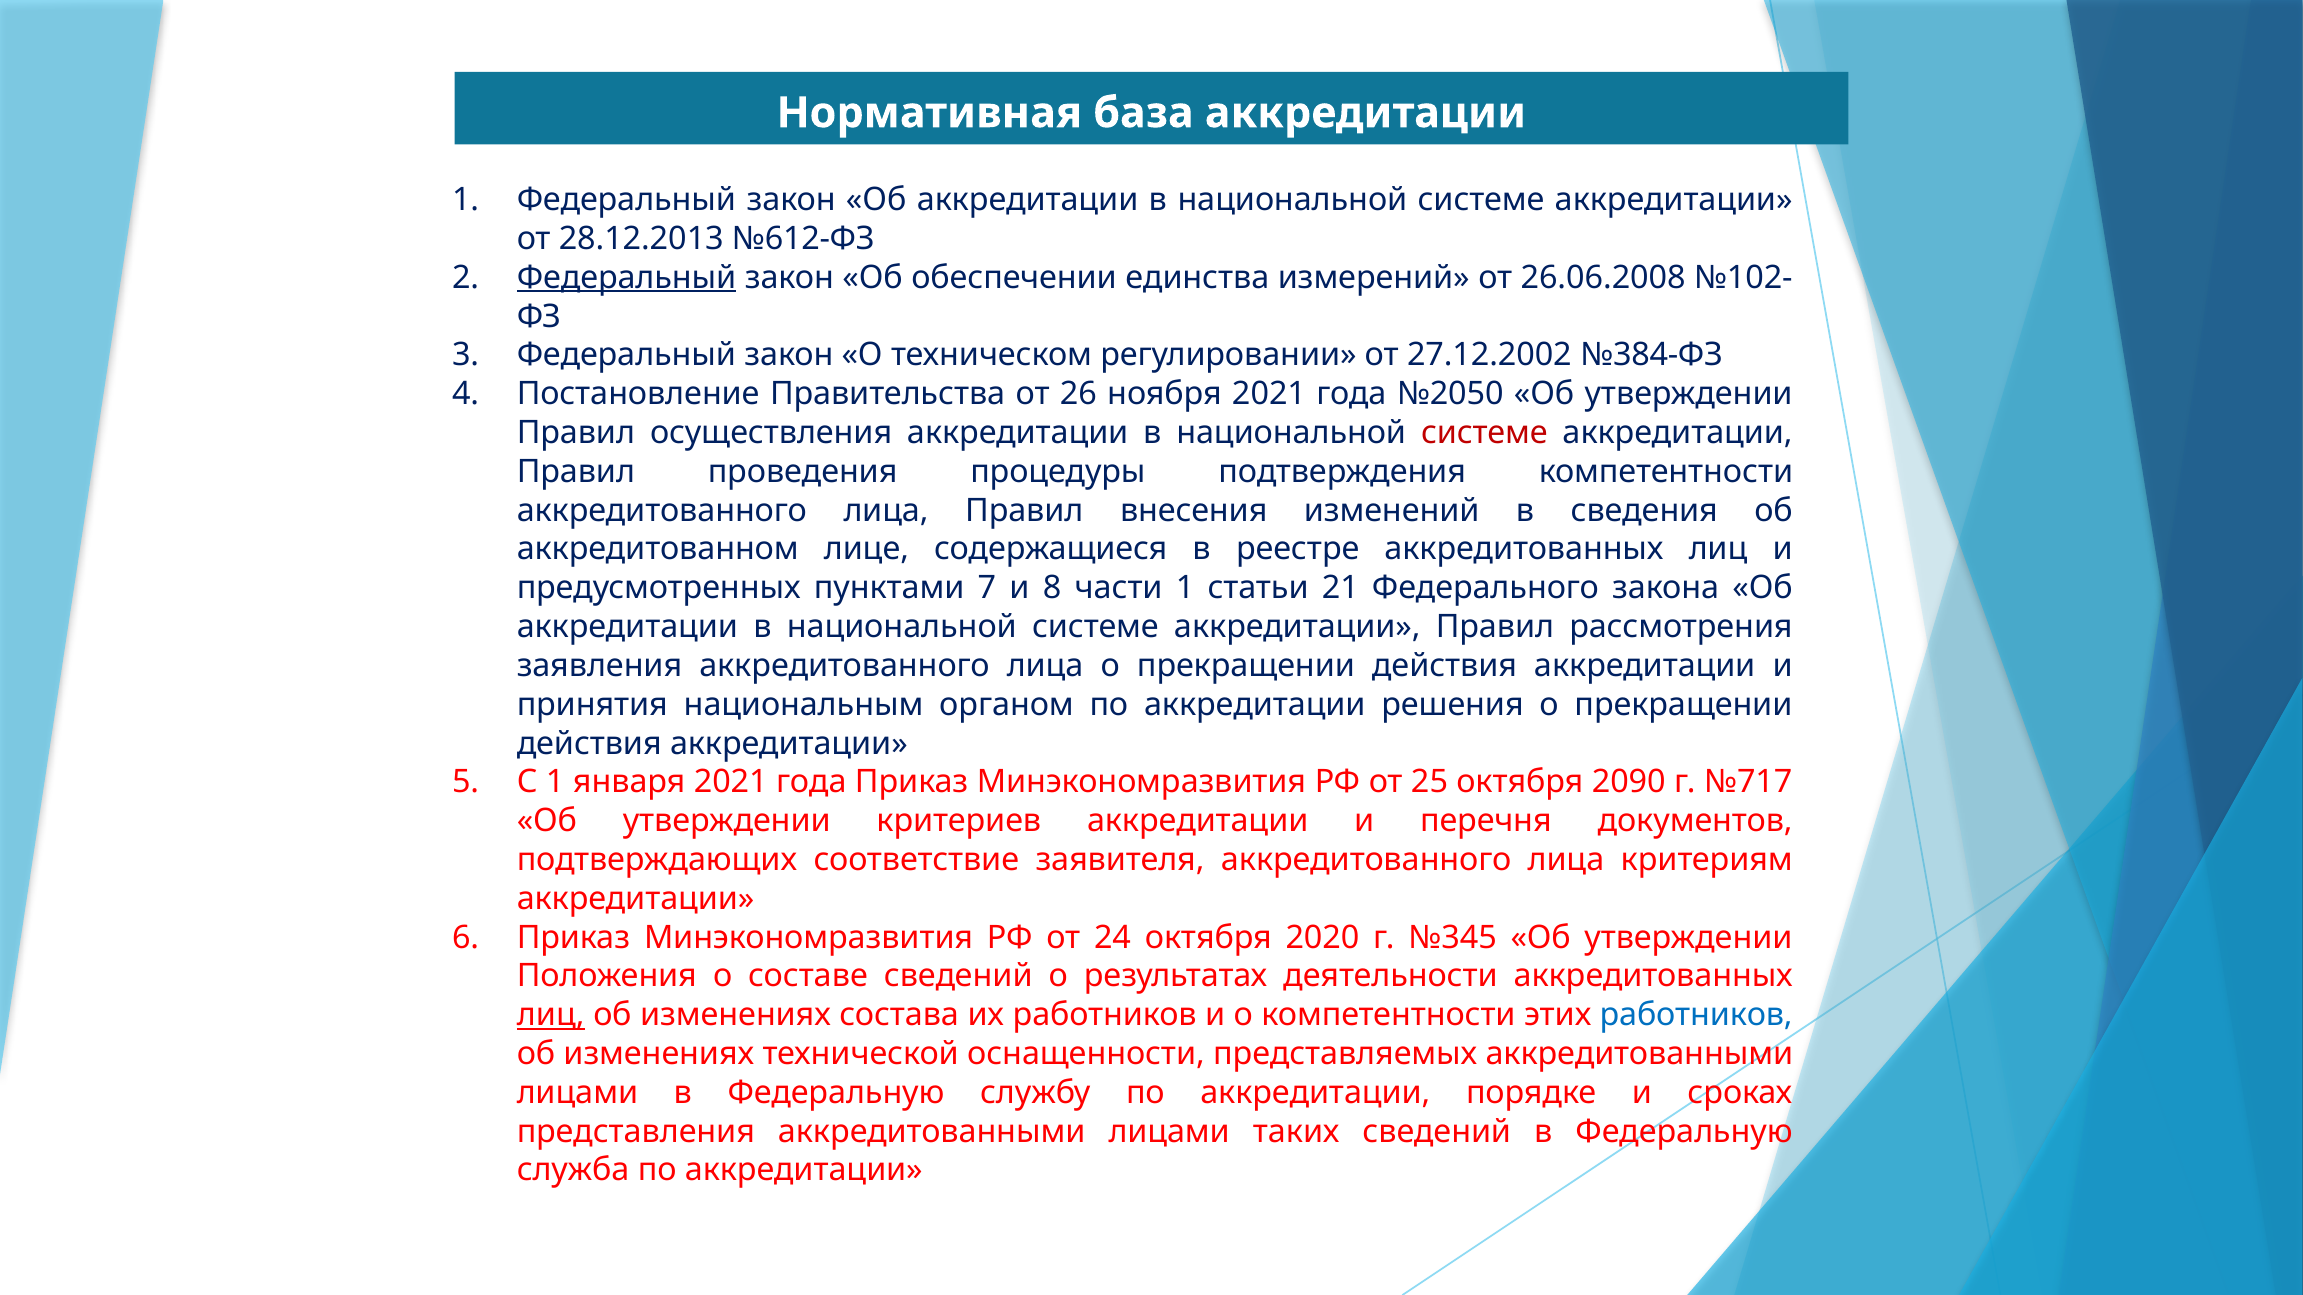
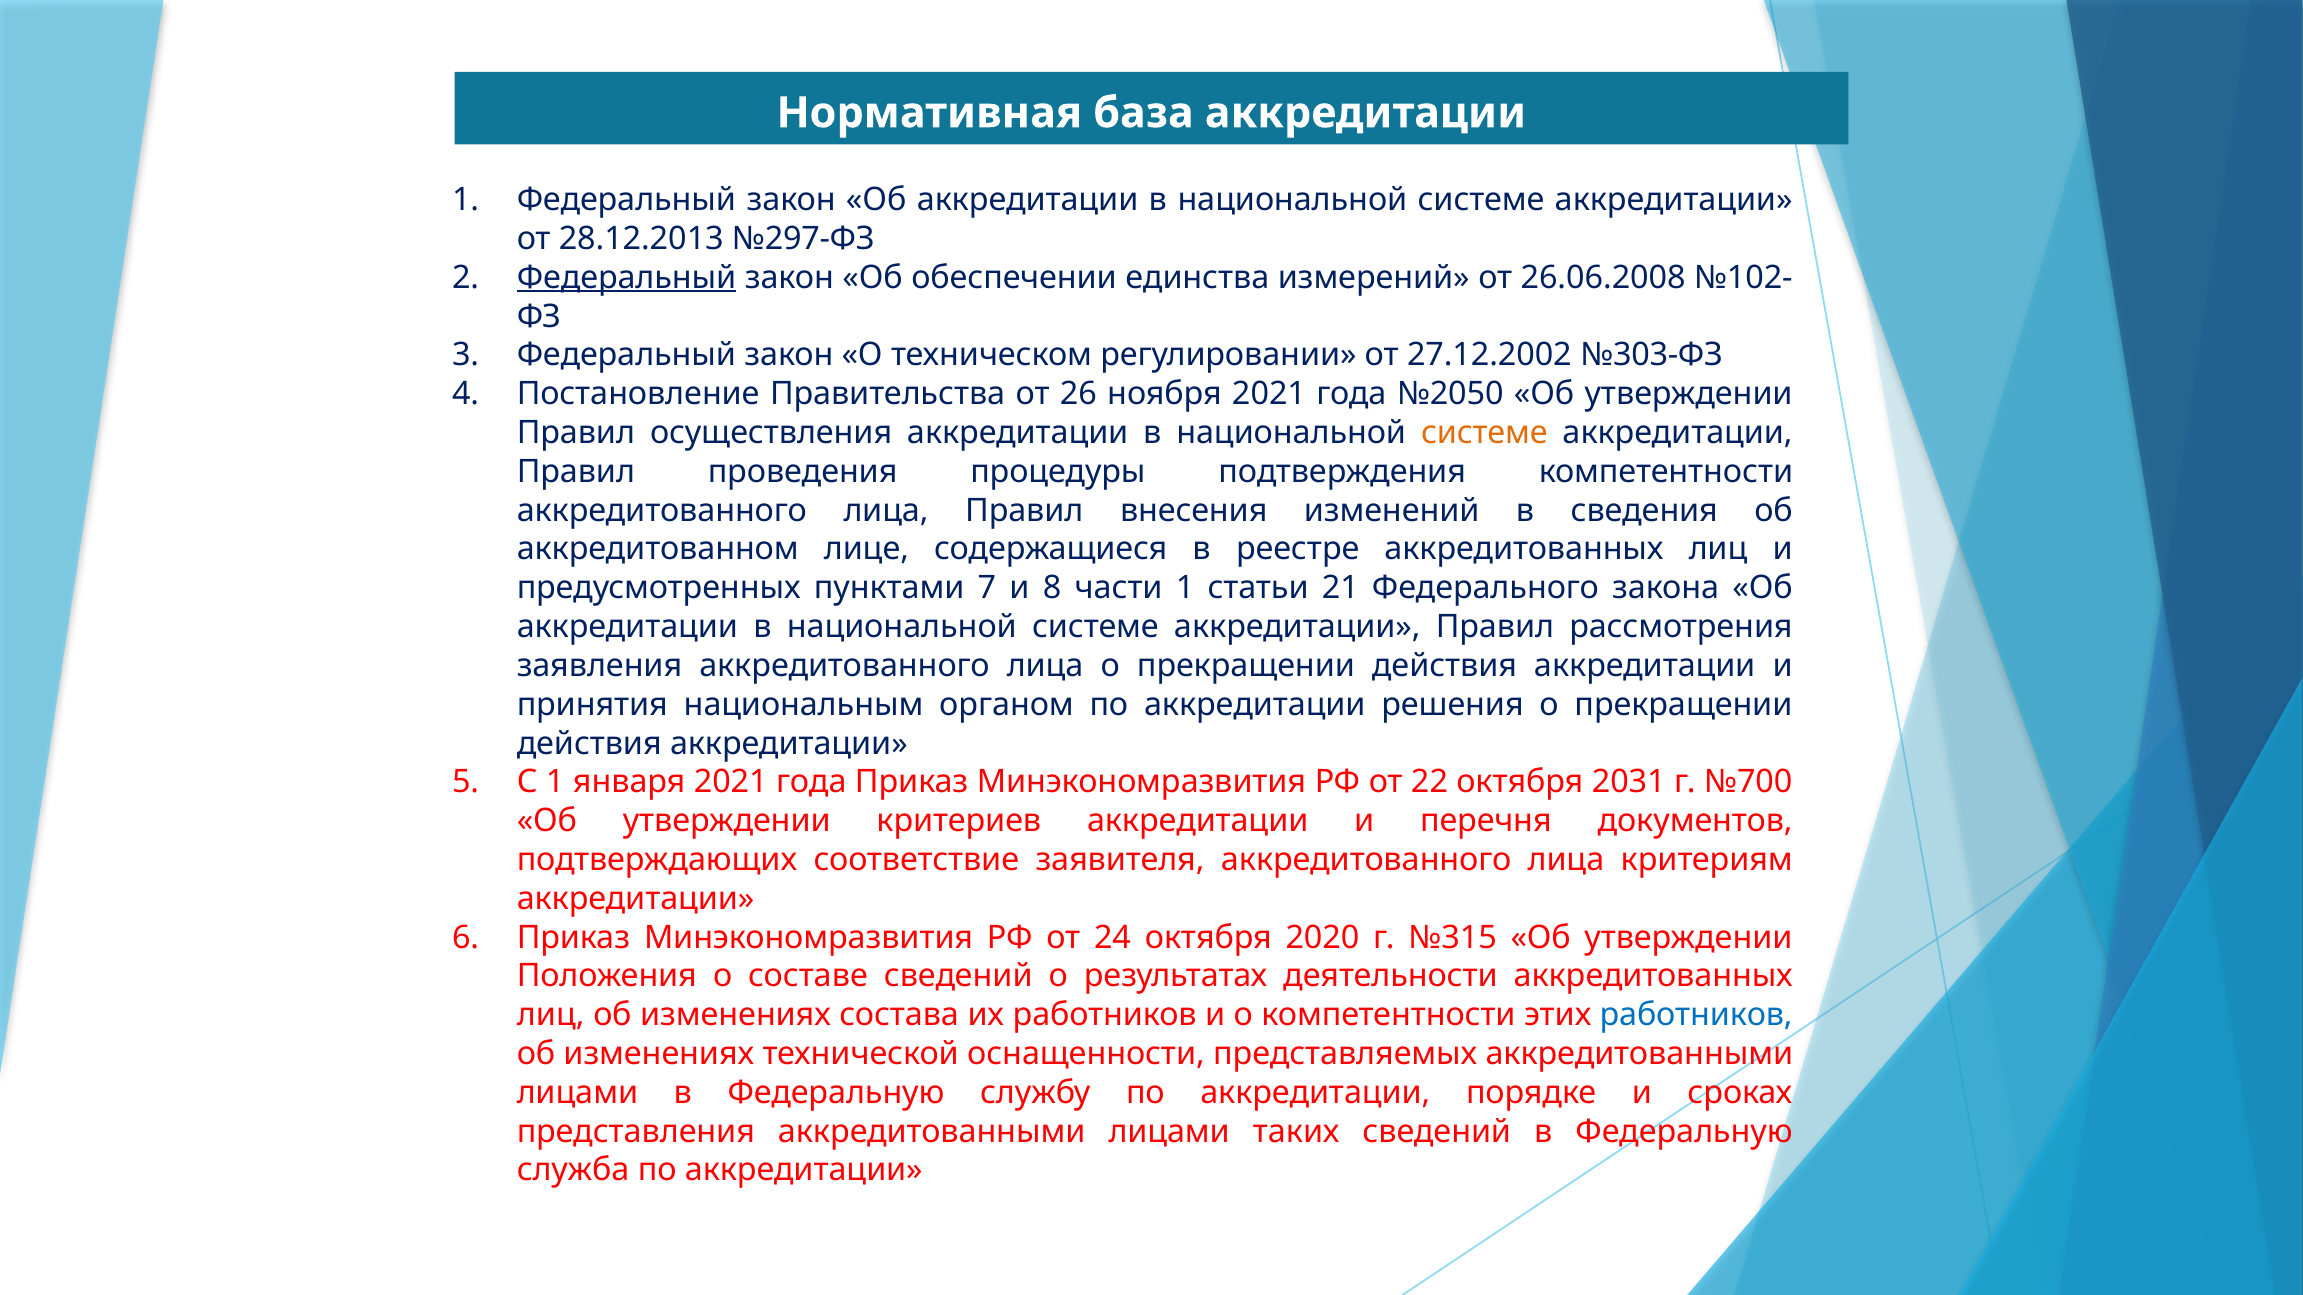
№612-ФЗ: №612-ФЗ -> №297-ФЗ
№384-ФЗ: №384-ФЗ -> №303-ФЗ
системе at (1484, 433) colour: red -> orange
25: 25 -> 22
2090: 2090 -> 2031
№717: №717 -> №700
№345: №345 -> №315
лиц at (551, 1015) underline: present -> none
